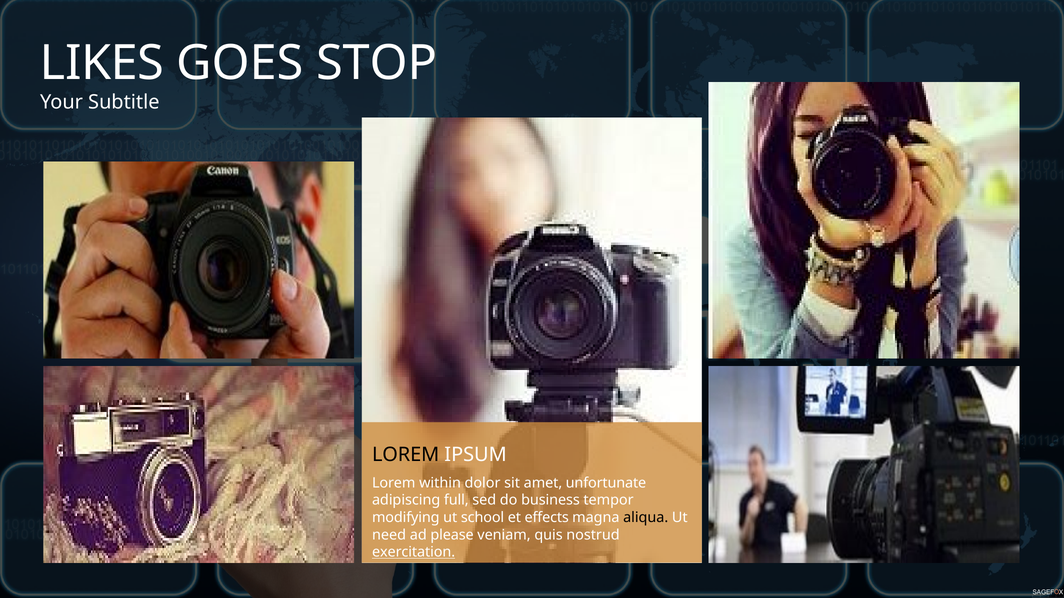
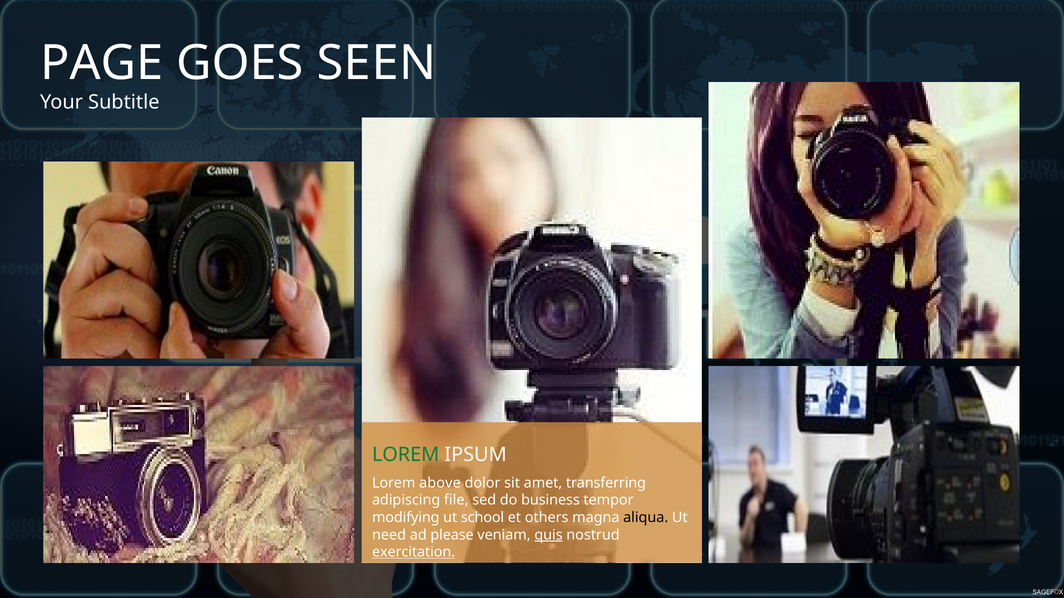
LIKES: LIKES -> PAGE
STOP: STOP -> SEEN
LOREM at (406, 455) colour: black -> green
within: within -> above
unfortunate: unfortunate -> transferring
full: full -> file
effects: effects -> others
quis underline: none -> present
